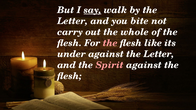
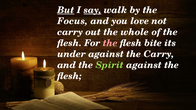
But underline: none -> present
Letter at (73, 21): Letter -> Focus
bite: bite -> love
like: like -> bite
against the Letter: Letter -> Carry
Spirit colour: pink -> light green
